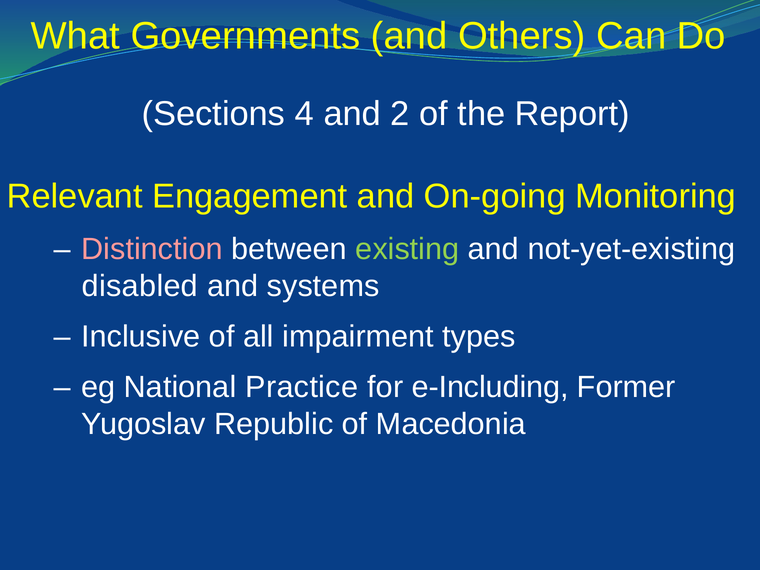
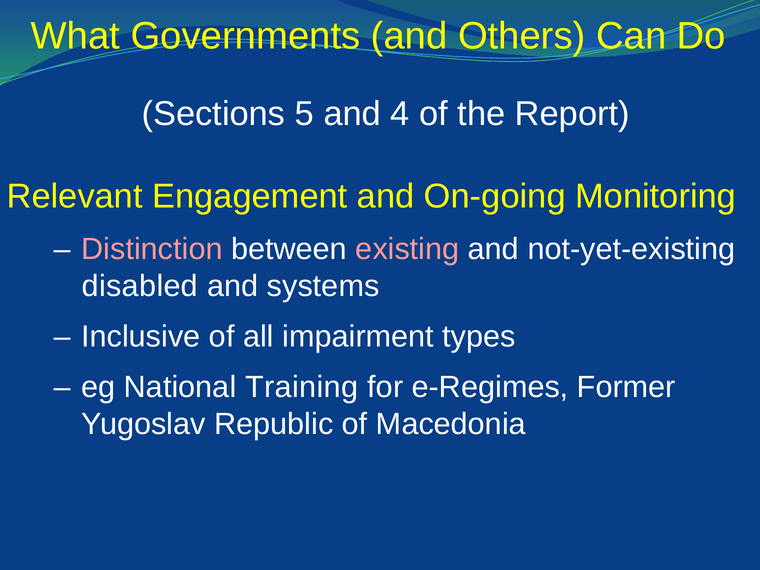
4: 4 -> 5
2: 2 -> 4
existing colour: light green -> pink
Practice: Practice -> Training
e-Including: e-Including -> e-Regimes
